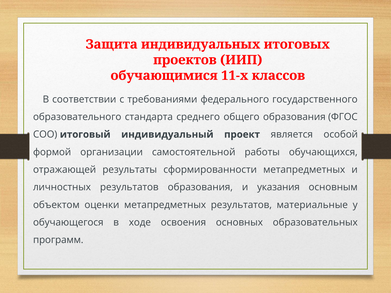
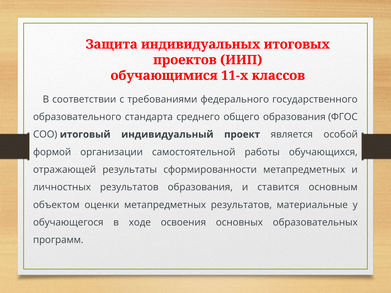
указания: указания -> ставится
